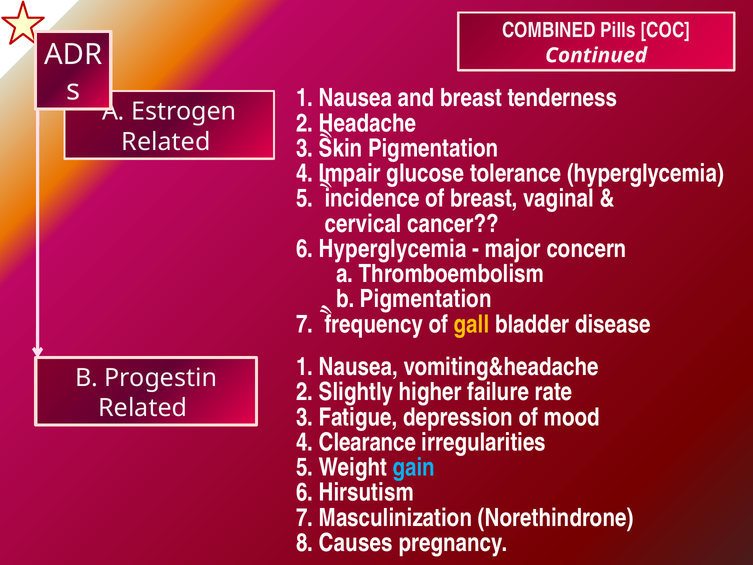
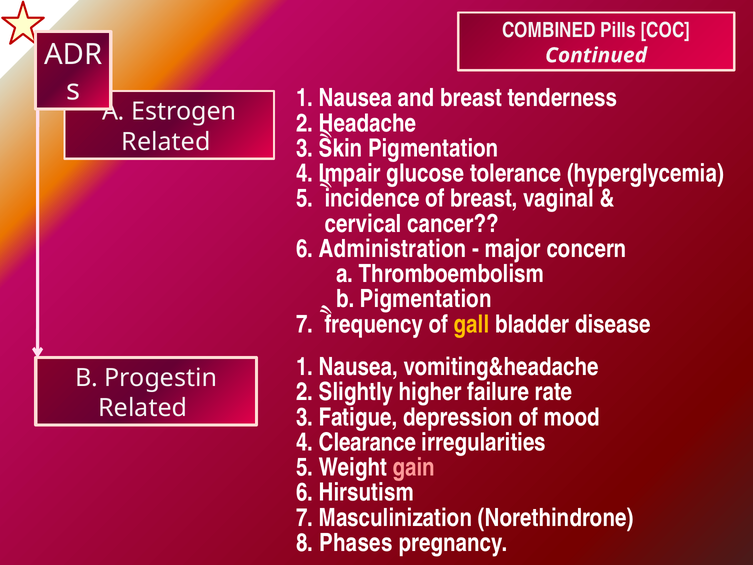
Hyperglycemia at (393, 249): Hyperglycemia -> Administration
gain colour: light blue -> pink
Causes: Causes -> Phases
